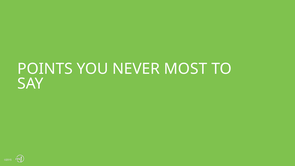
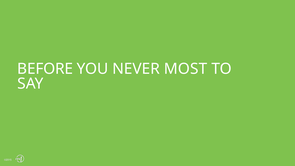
POINTS: POINTS -> BEFORE
